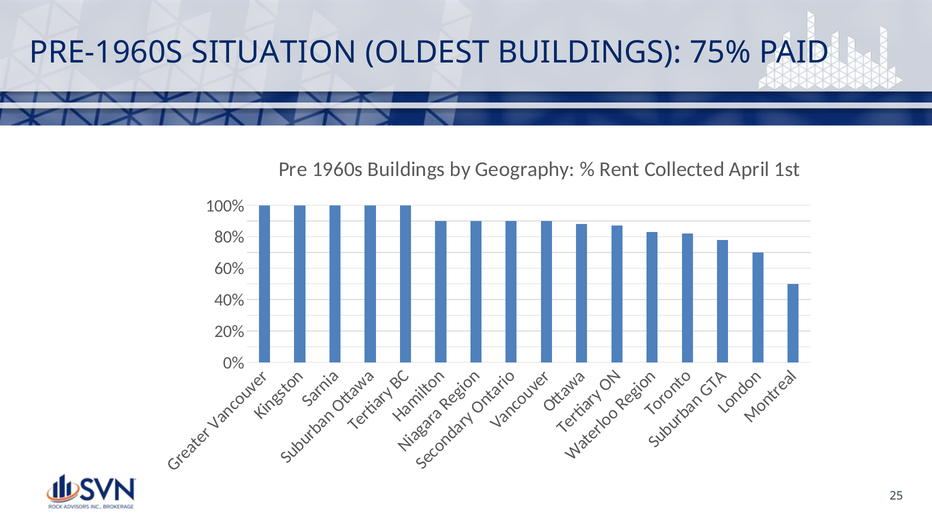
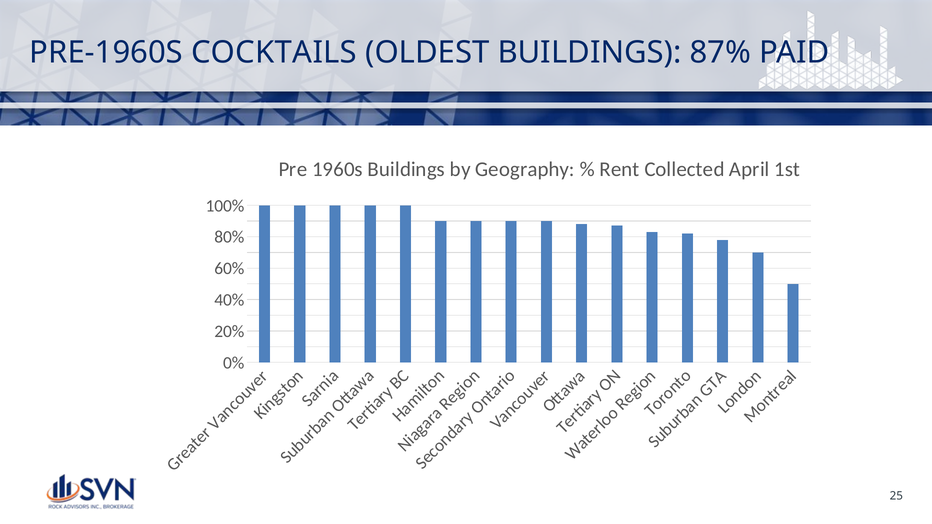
SITUATION: SITUATION -> COCKTAILS
75%: 75% -> 87%
